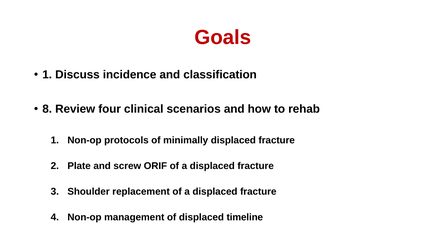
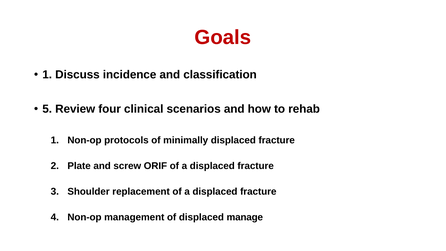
8: 8 -> 5
timeline: timeline -> manage
